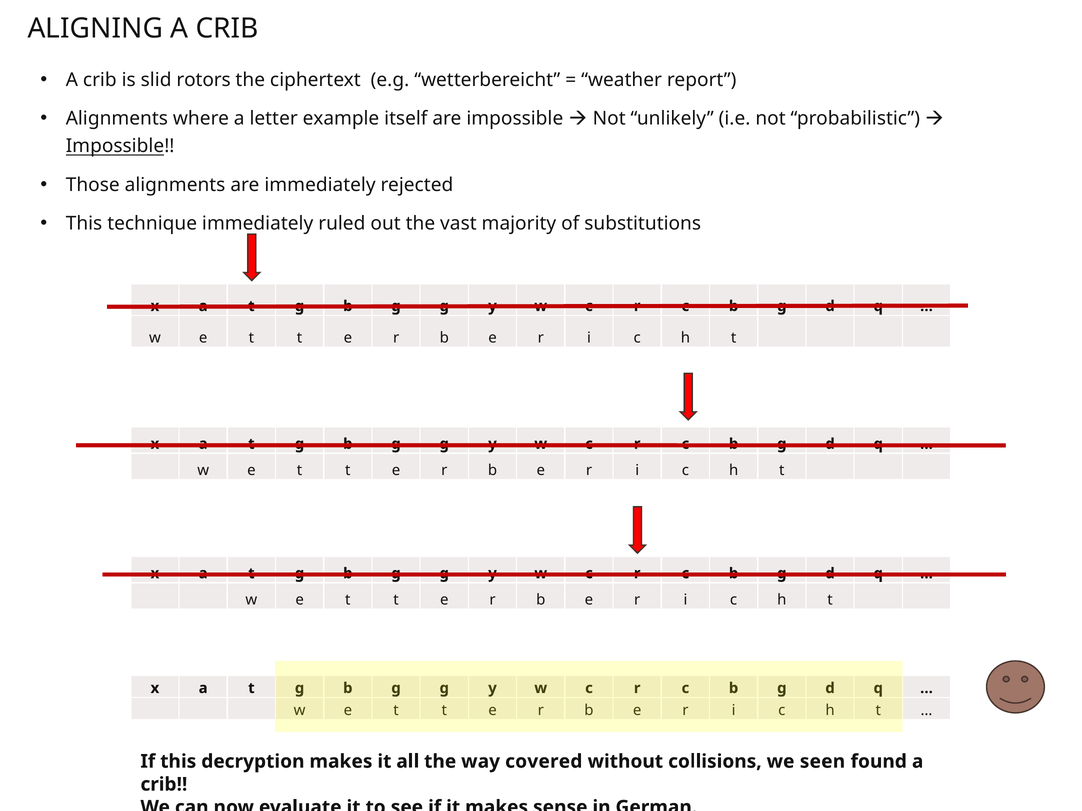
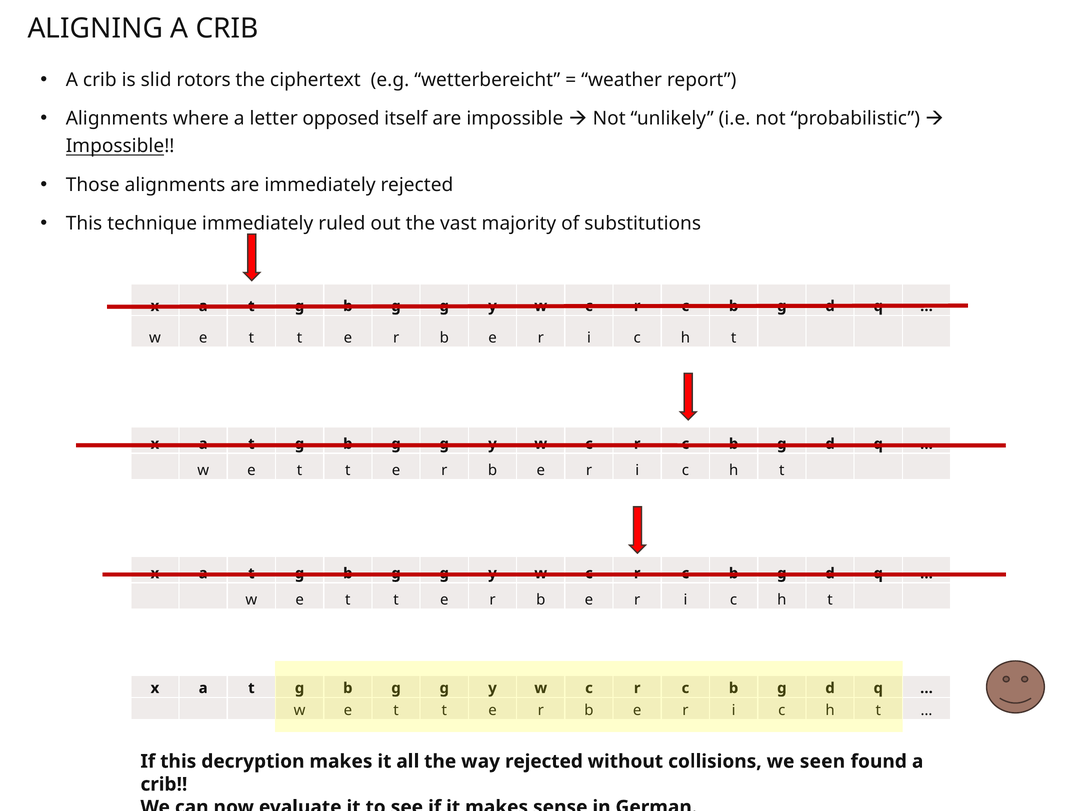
example: example -> opposed
way covered: covered -> rejected
